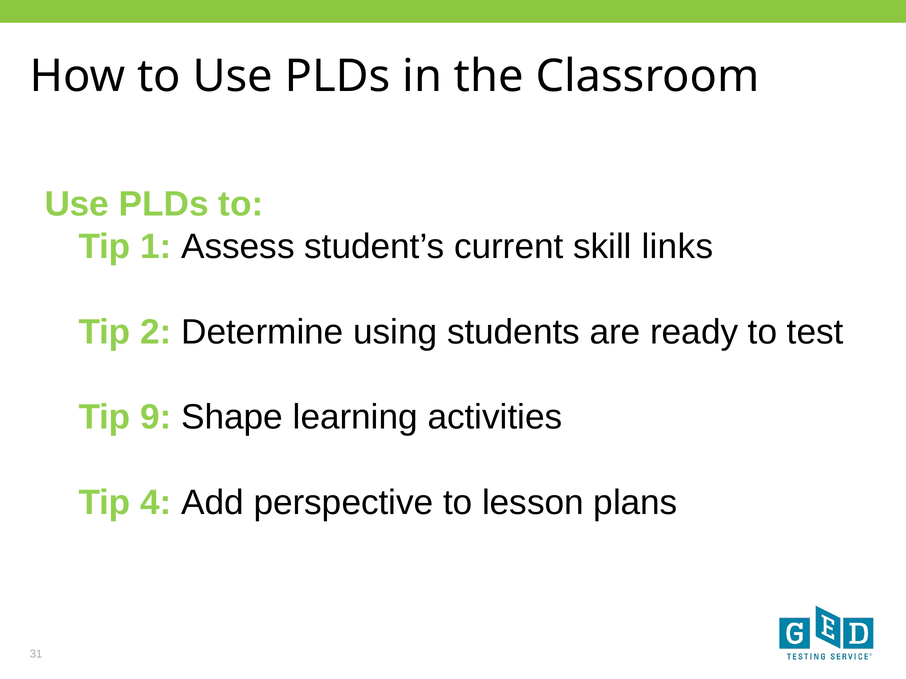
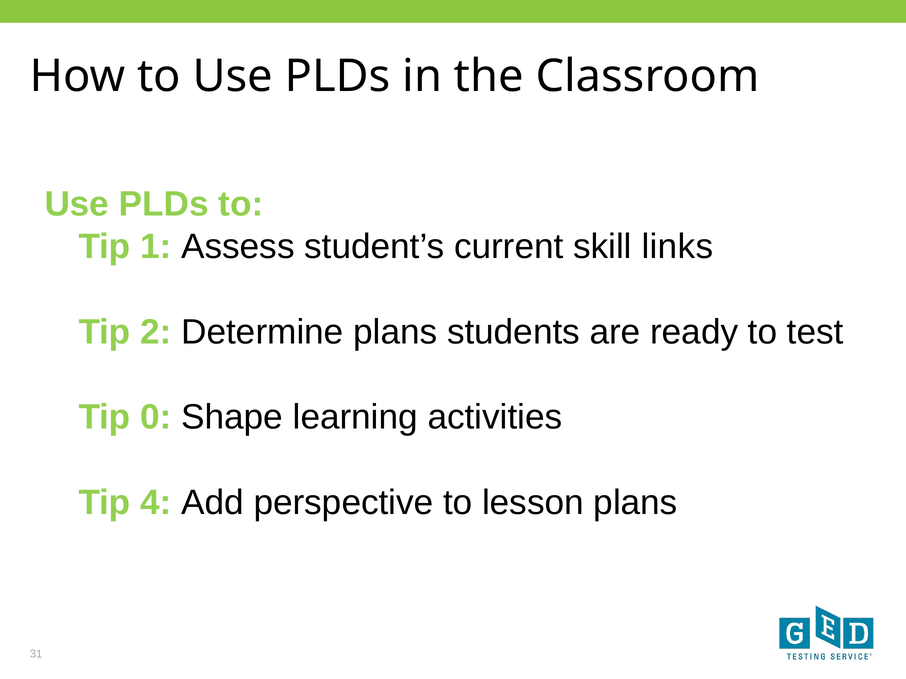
Determine using: using -> plans
9: 9 -> 0
